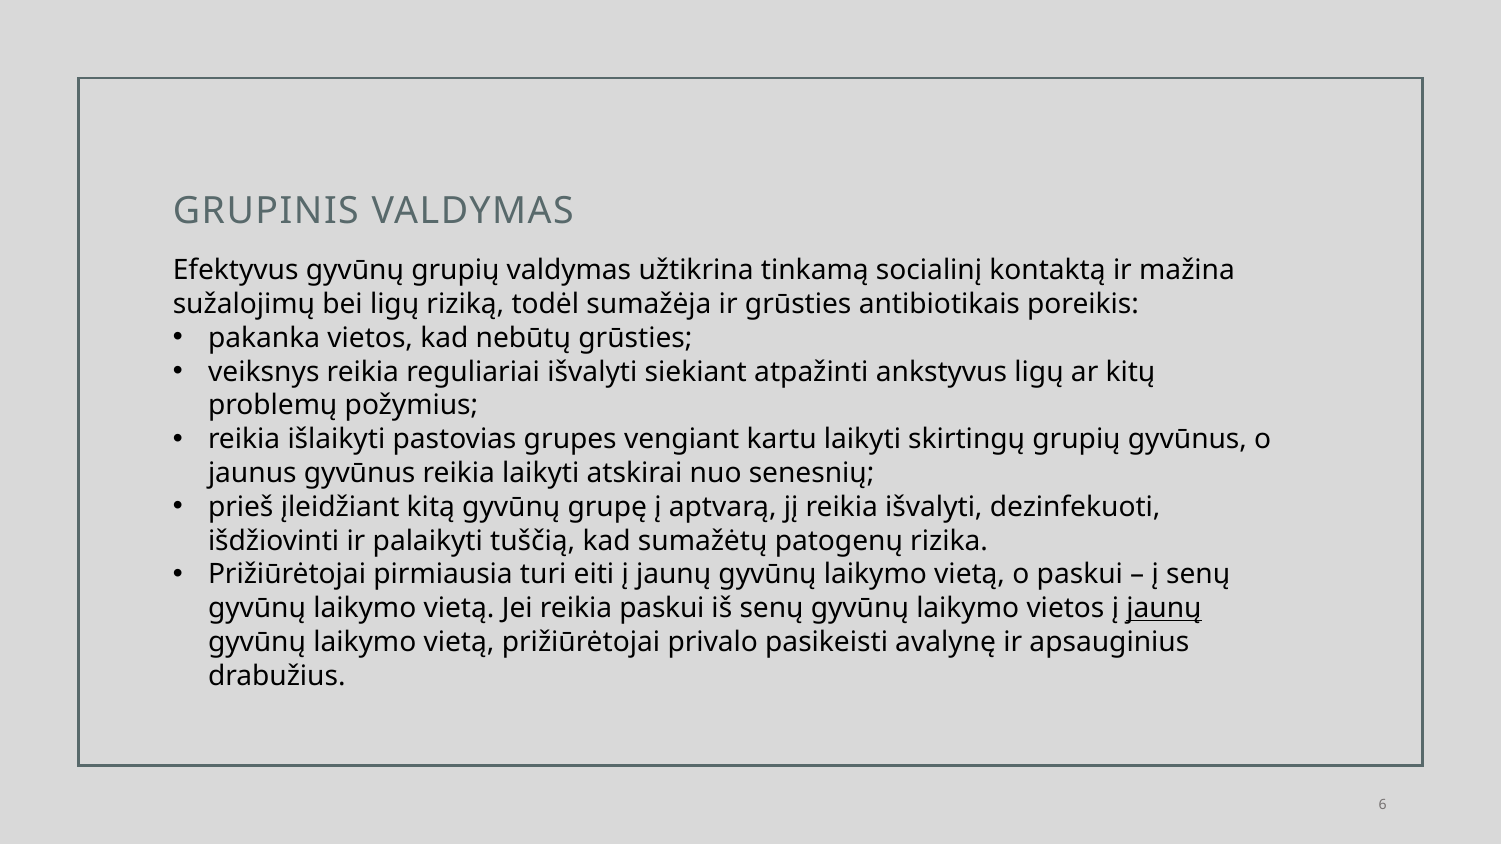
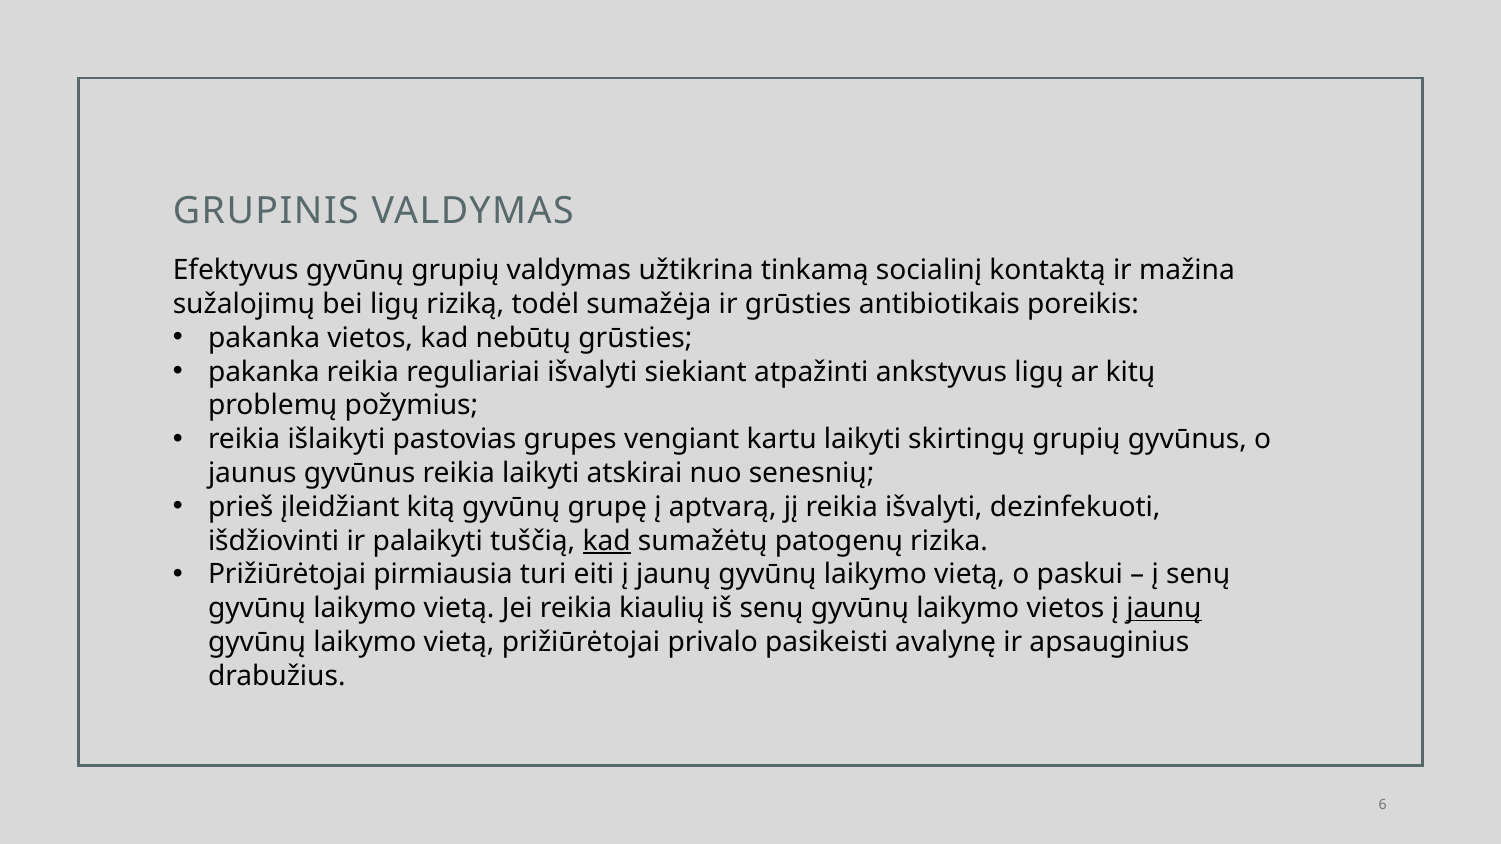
veiksnys at (264, 372): veiksnys -> pakanka
kad at (607, 541) underline: none -> present
reikia paskui: paskui -> kiaulių
